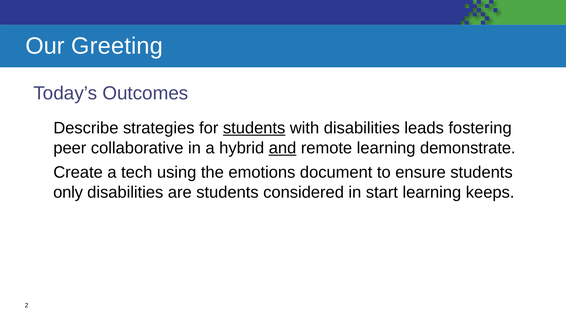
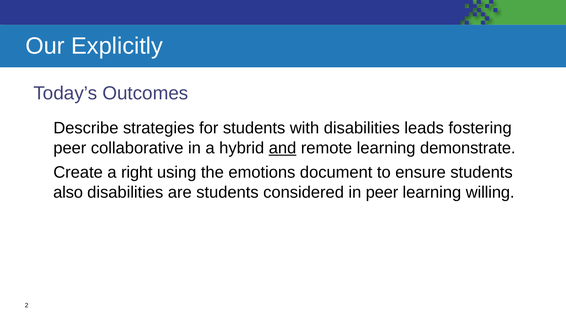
Greeting: Greeting -> Explicitly
students at (254, 128) underline: present -> none
tech: tech -> right
only: only -> also
in start: start -> peer
keeps: keeps -> willing
